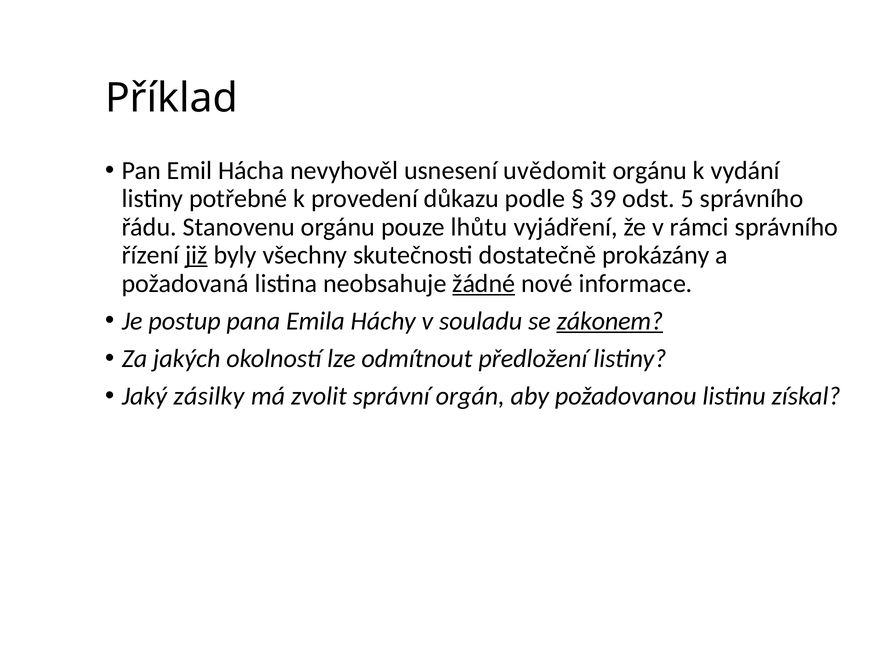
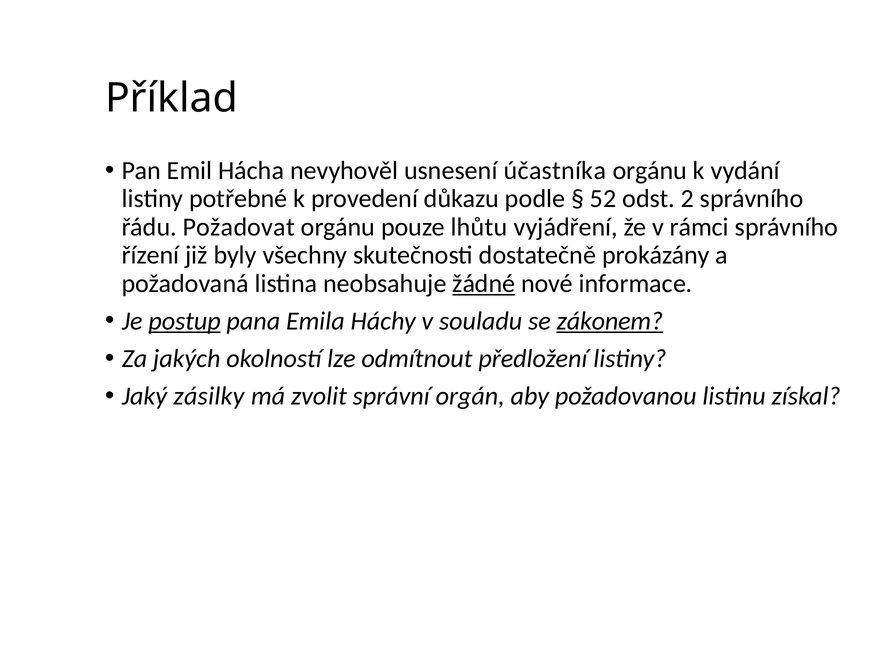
uvědomit: uvědomit -> účastníka
39: 39 -> 52
5: 5 -> 2
Stanovenu: Stanovenu -> Požadovat
již underline: present -> none
postup underline: none -> present
